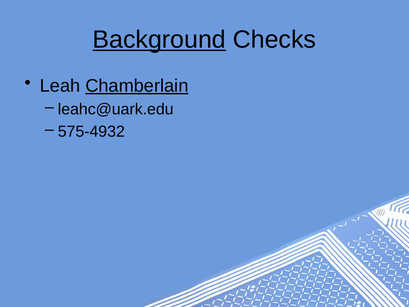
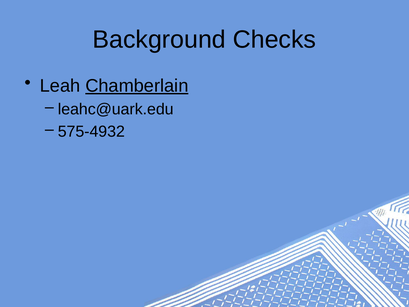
Background underline: present -> none
